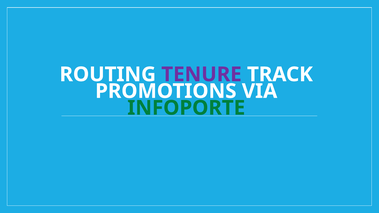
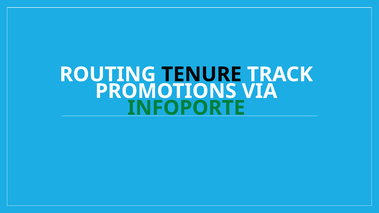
TENURE colour: purple -> black
